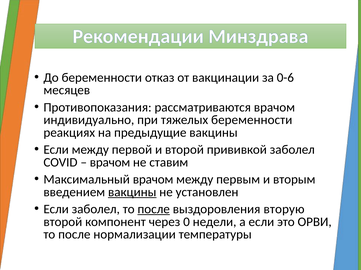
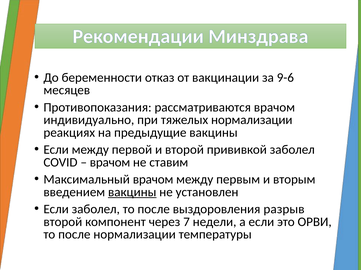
0-6: 0-6 -> 9-6
тяжелых беременности: беременности -> нормализации
после at (154, 210) underline: present -> none
вторую: вторую -> разрыв
0: 0 -> 7
